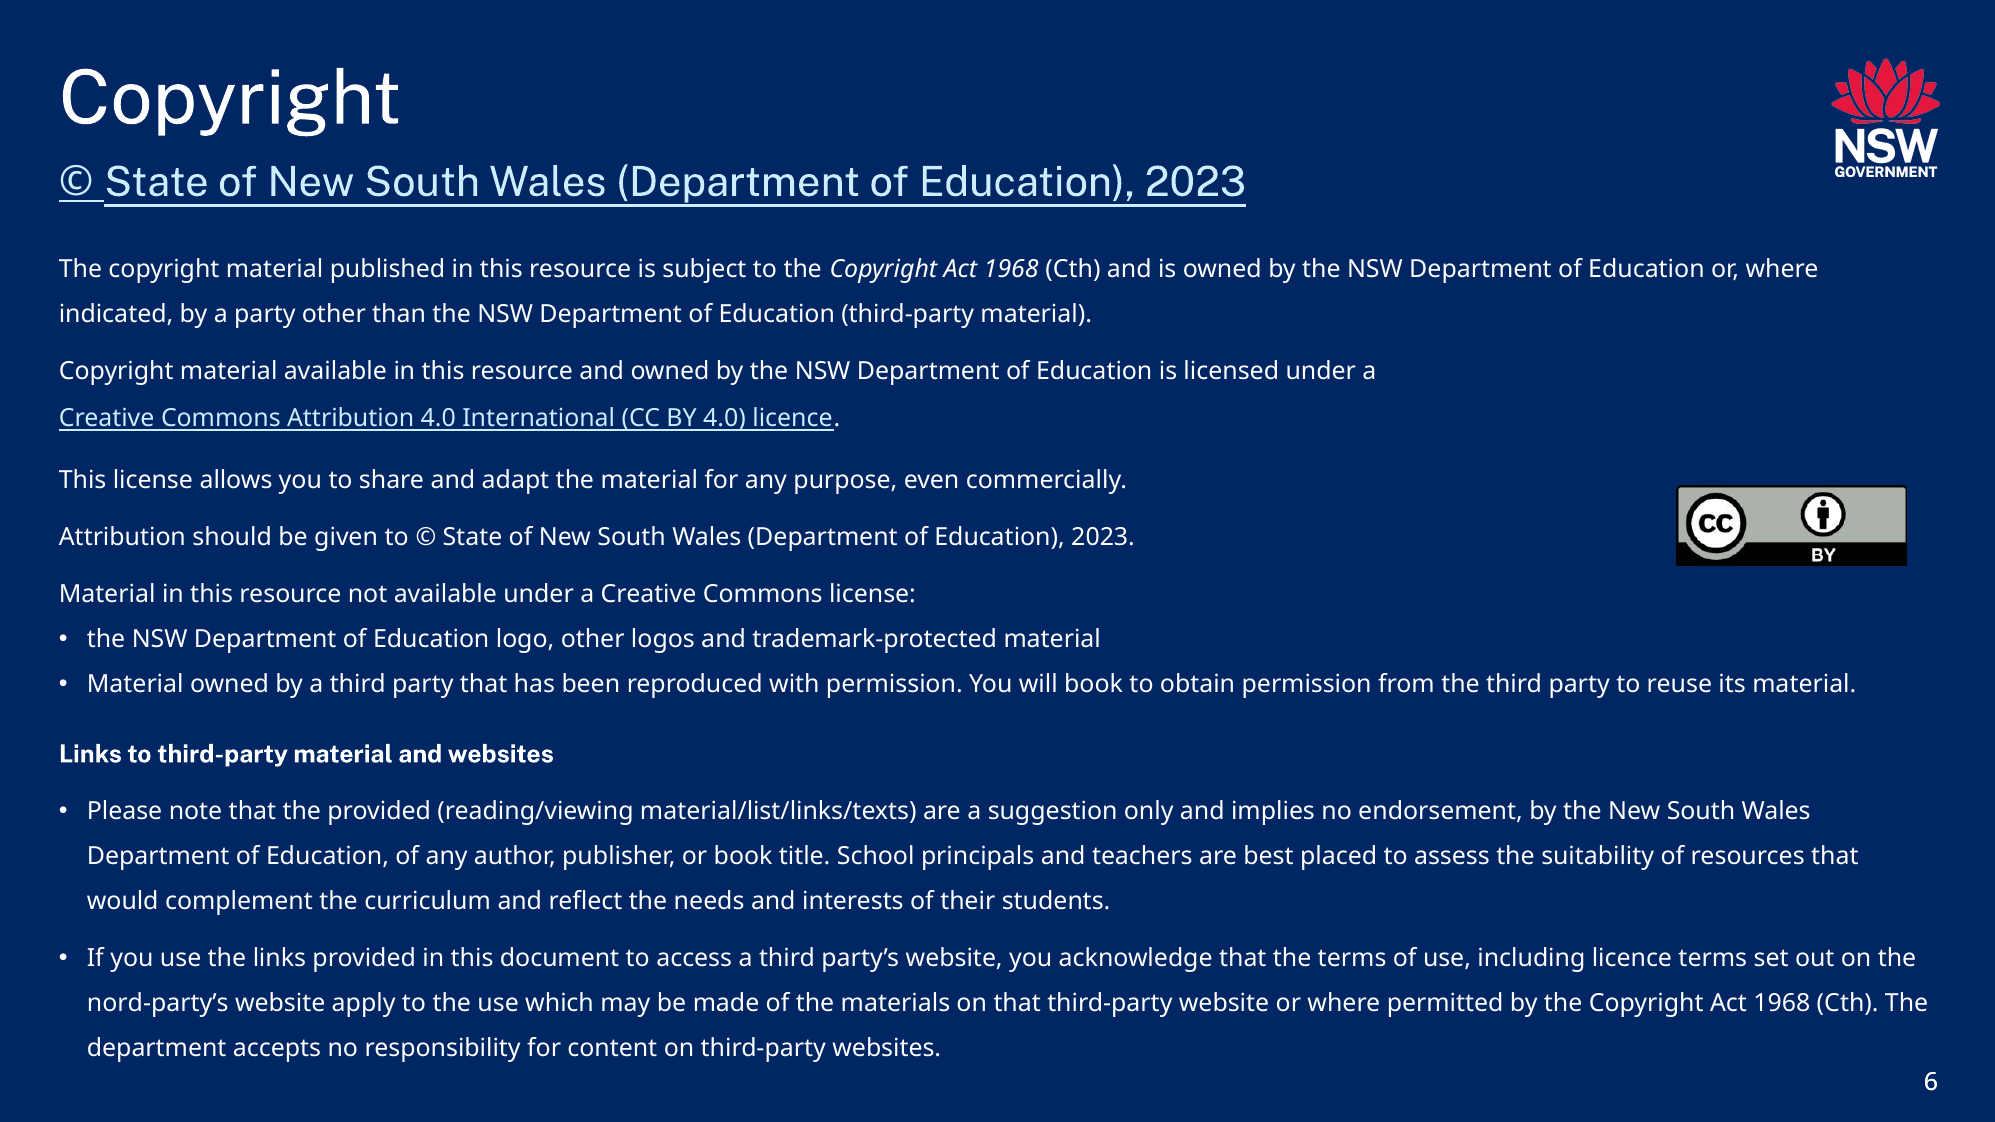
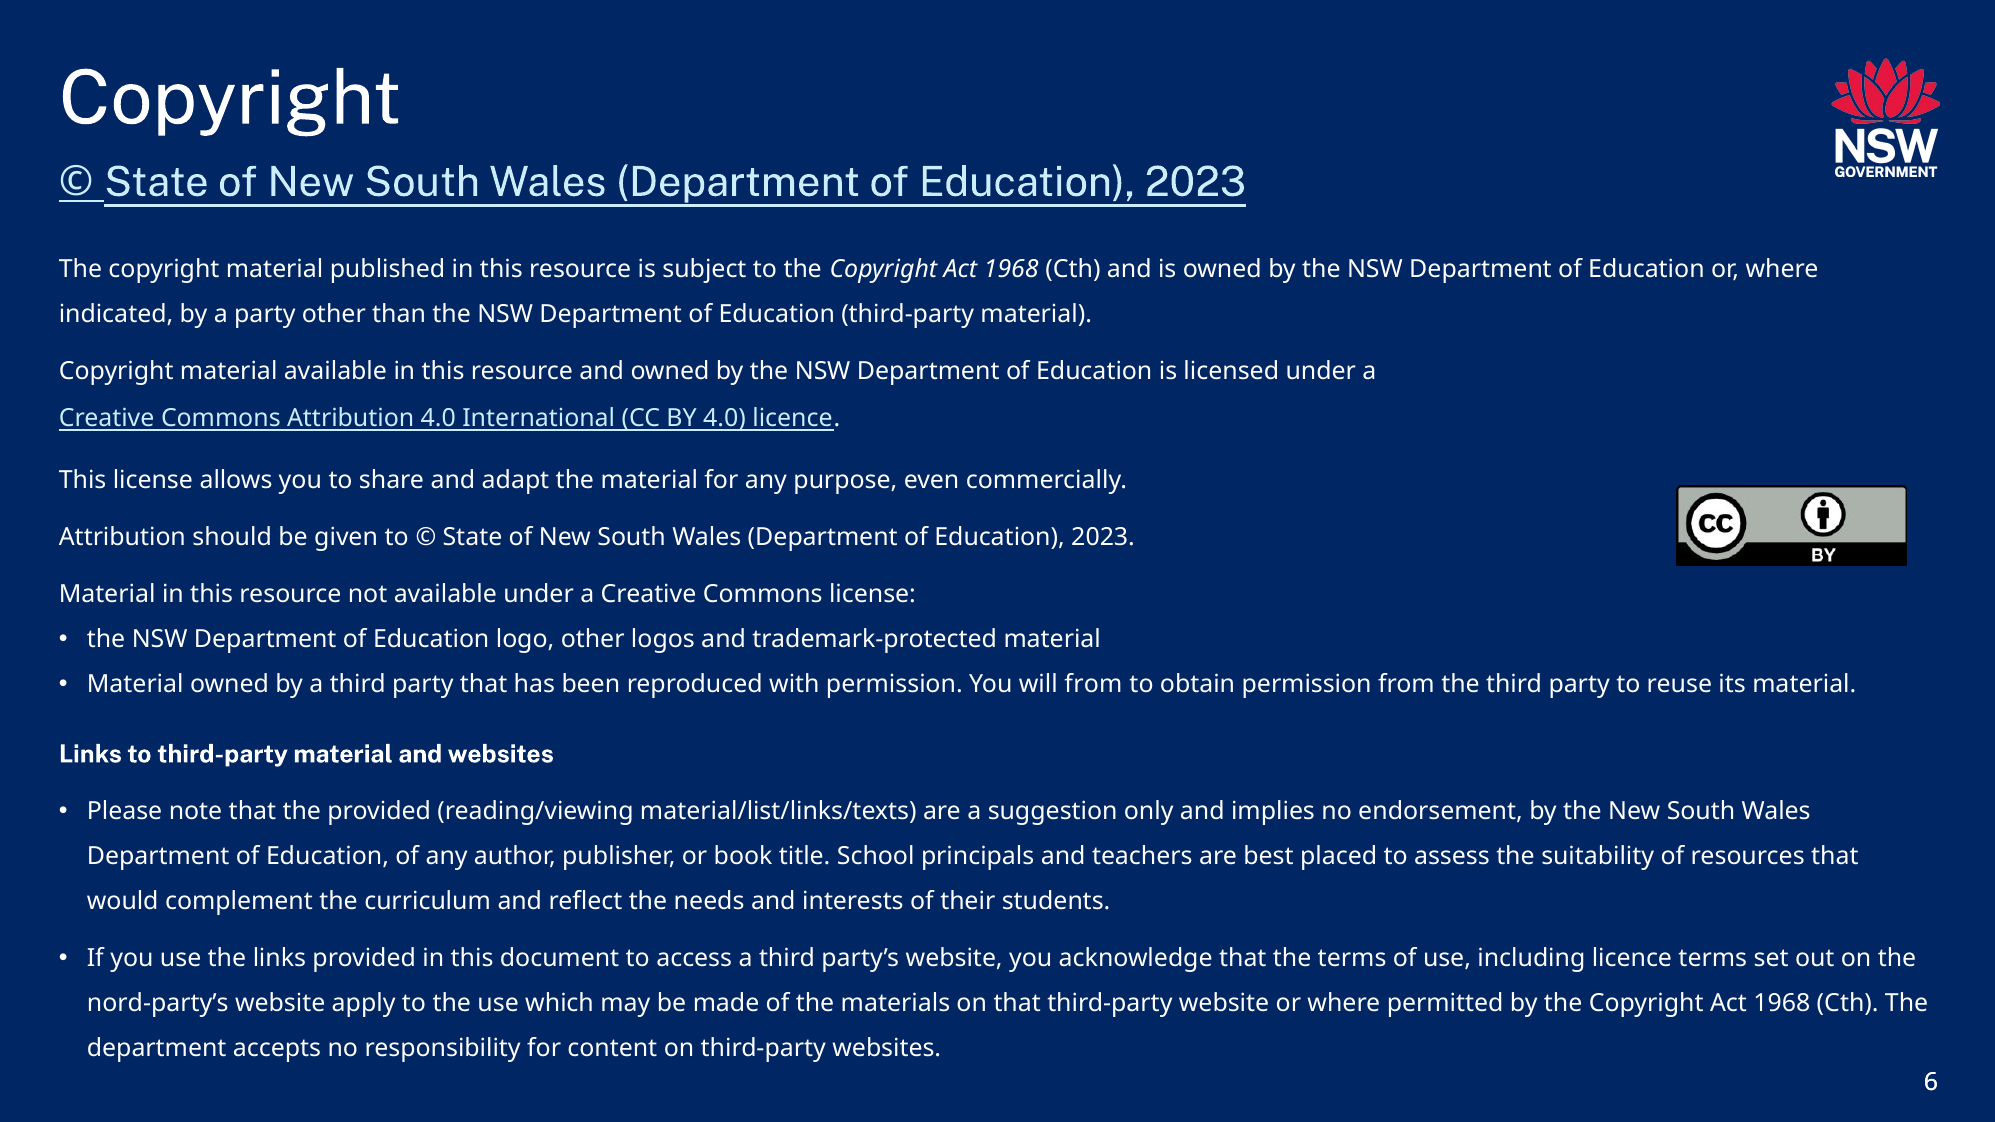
will book: book -> from
